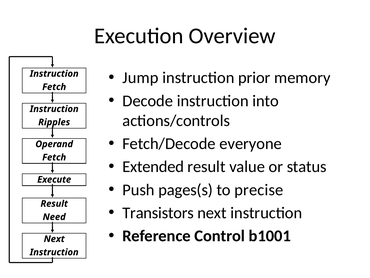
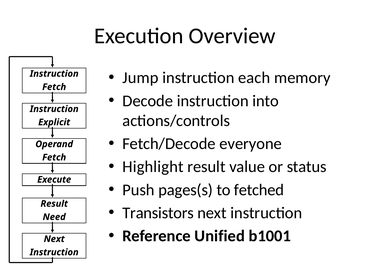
prior: prior -> each
Ripples: Ripples -> Explicit
Extended: Extended -> Highlight
precise: precise -> fetched
Control: Control -> Unified
